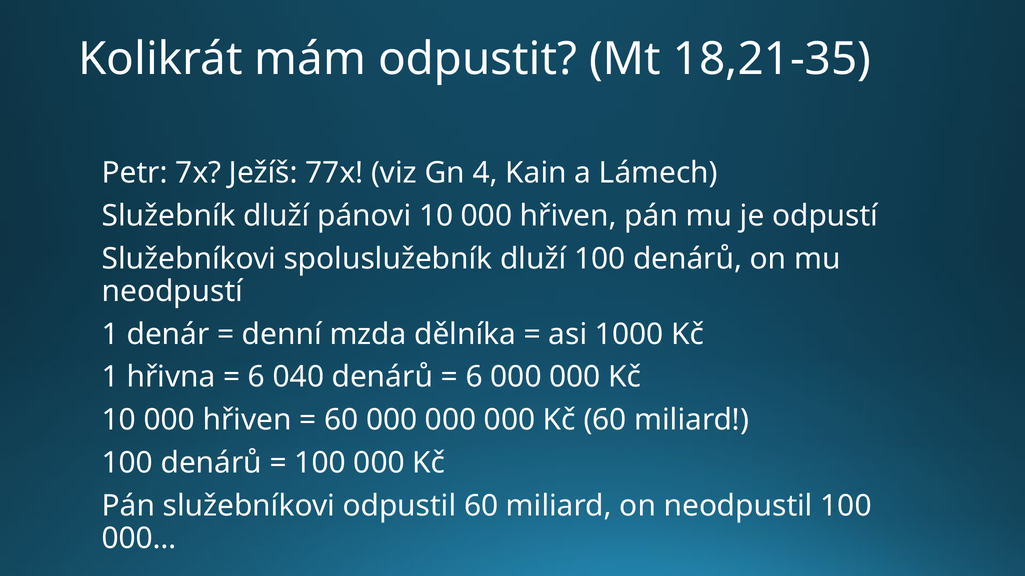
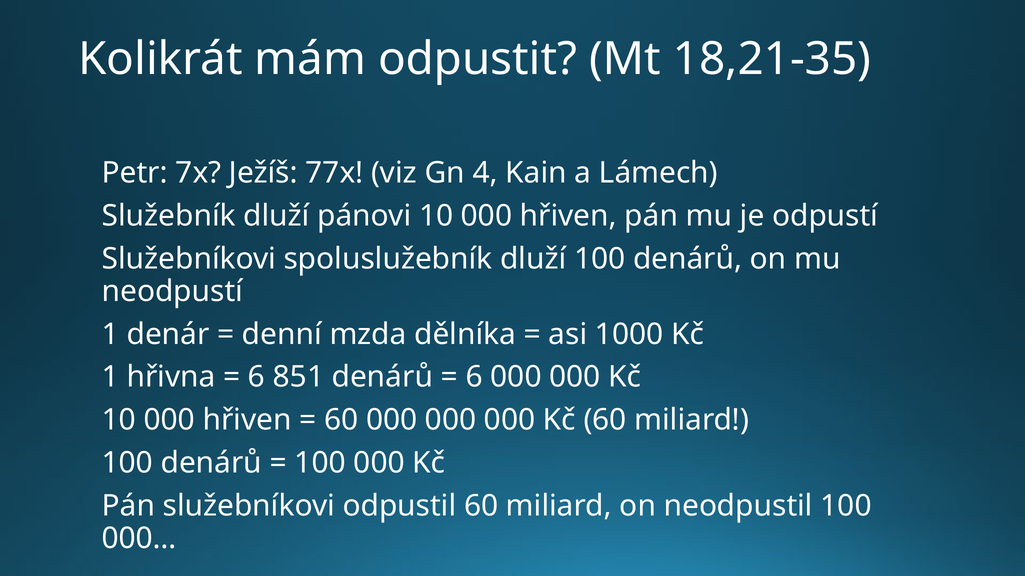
040: 040 -> 851
